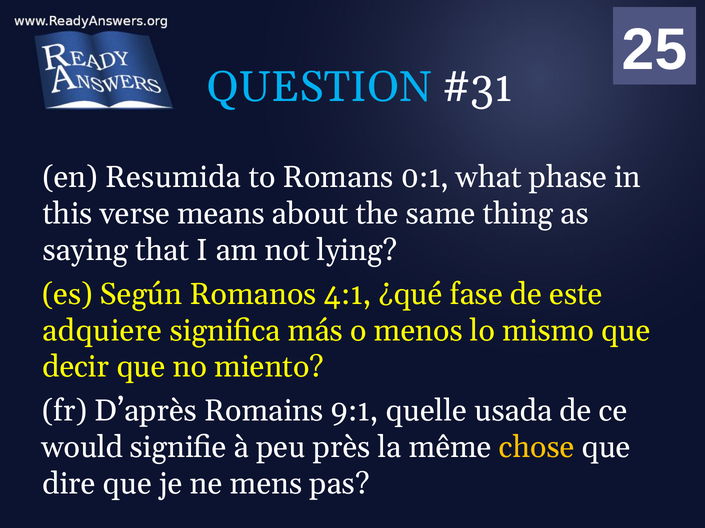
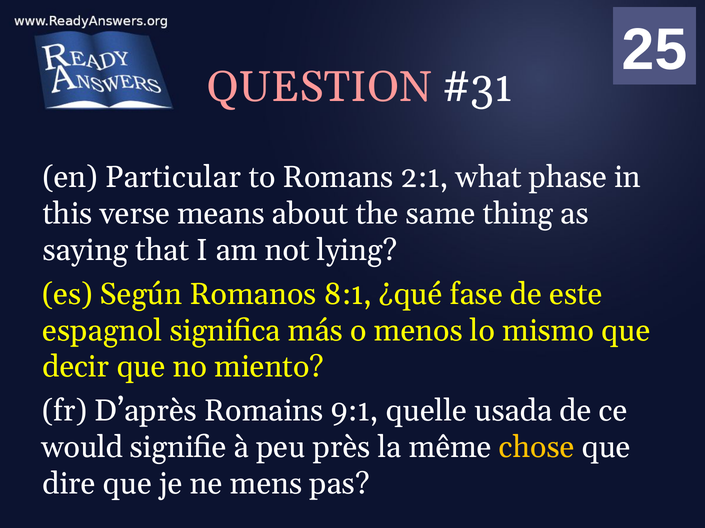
QUESTION colour: light blue -> pink
Resumida: Resumida -> Particular
0:1: 0:1 -> 2:1
4:1: 4:1 -> 8:1
adquiere: adquiere -> espagnol
